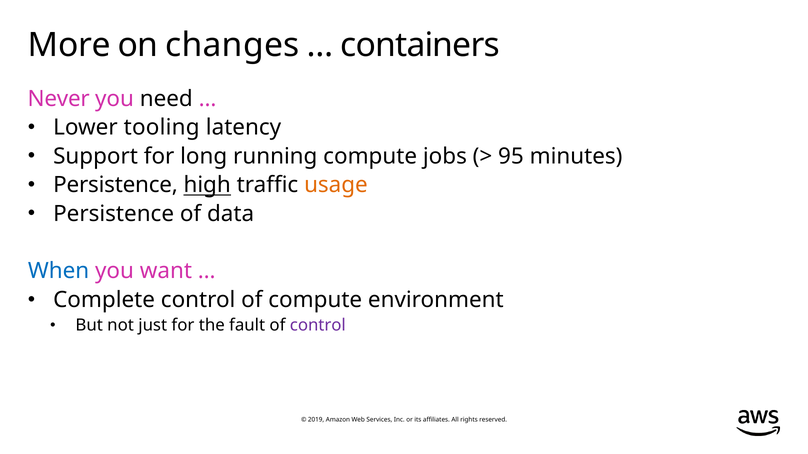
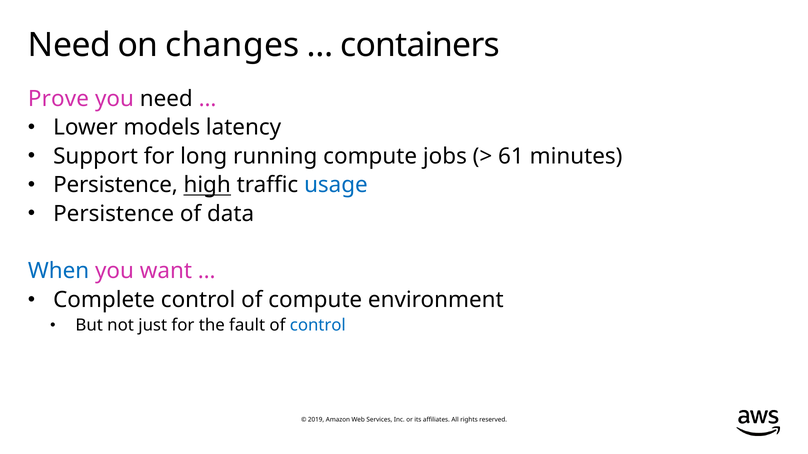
More at (69, 45): More -> Need
Never: Never -> Prove
tooling: tooling -> models
95: 95 -> 61
usage colour: orange -> blue
control at (318, 326) colour: purple -> blue
